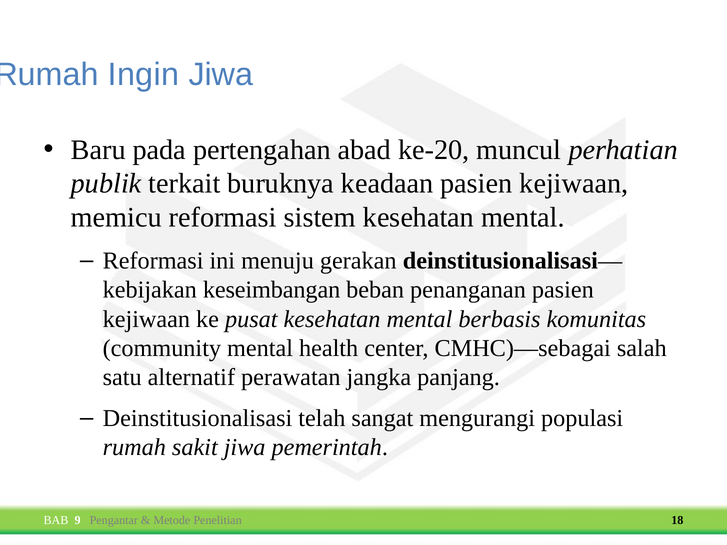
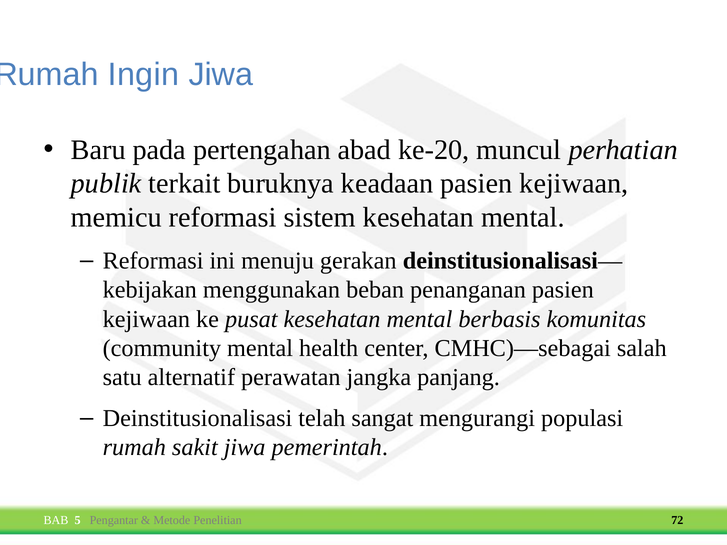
keseimbangan: keseimbangan -> menggunakan
9: 9 -> 5
18: 18 -> 72
